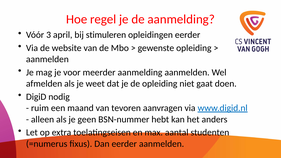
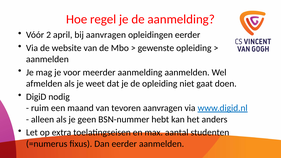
3: 3 -> 2
bij stimuleren: stimuleren -> aanvragen
